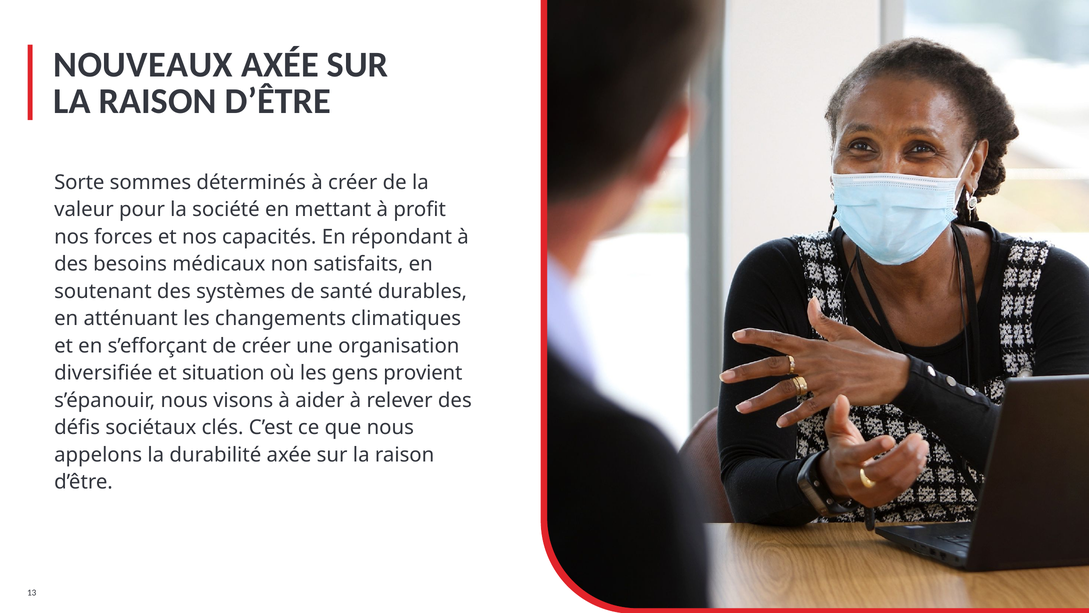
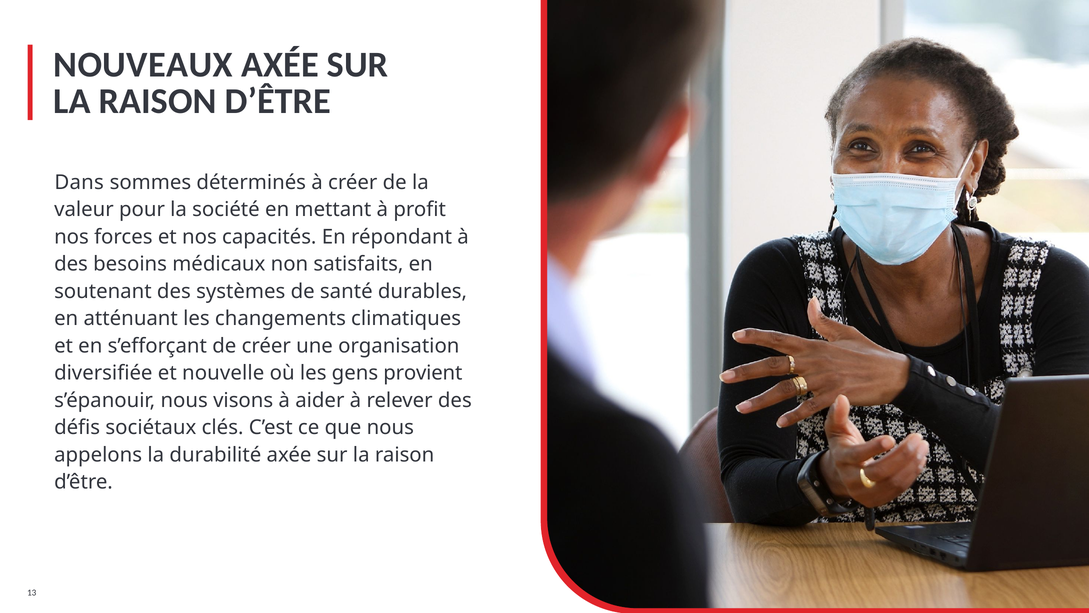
Sorte: Sorte -> Dans
situation: situation -> nouvelle
